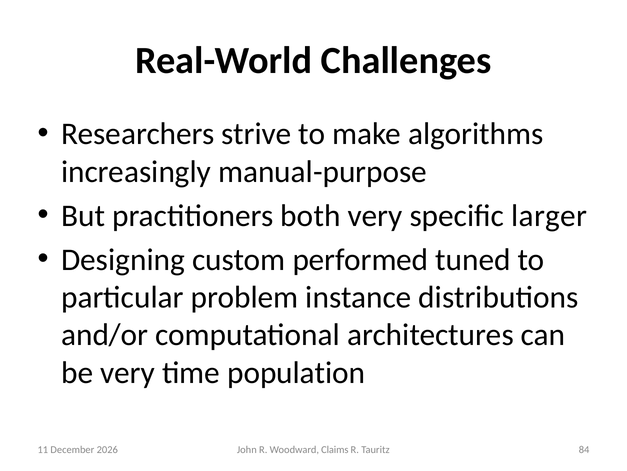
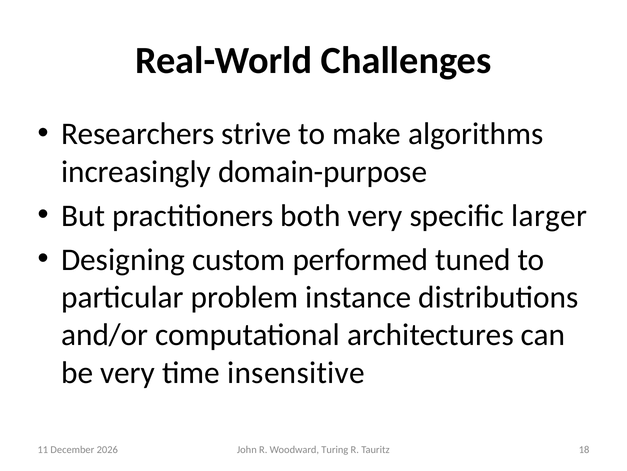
manual-purpose: manual-purpose -> domain-purpose
population: population -> insensitive
Claims: Claims -> Turing
84: 84 -> 18
